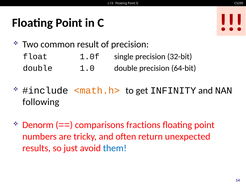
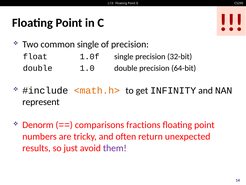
common result: result -> single
following: following -> represent
them colour: blue -> purple
